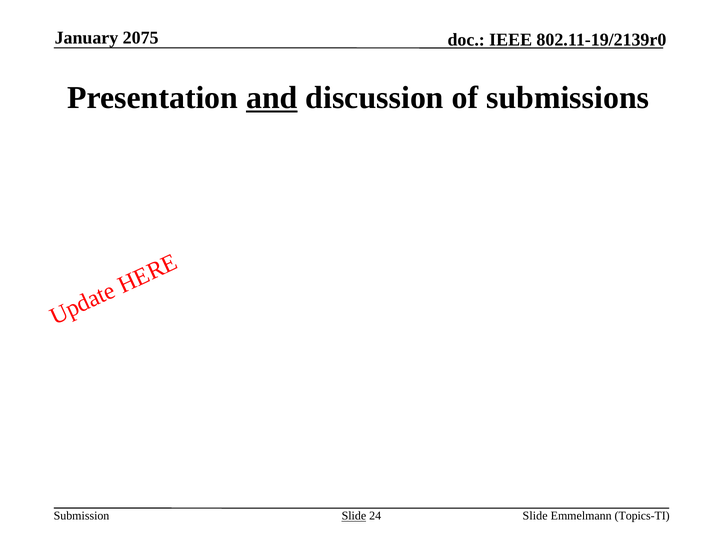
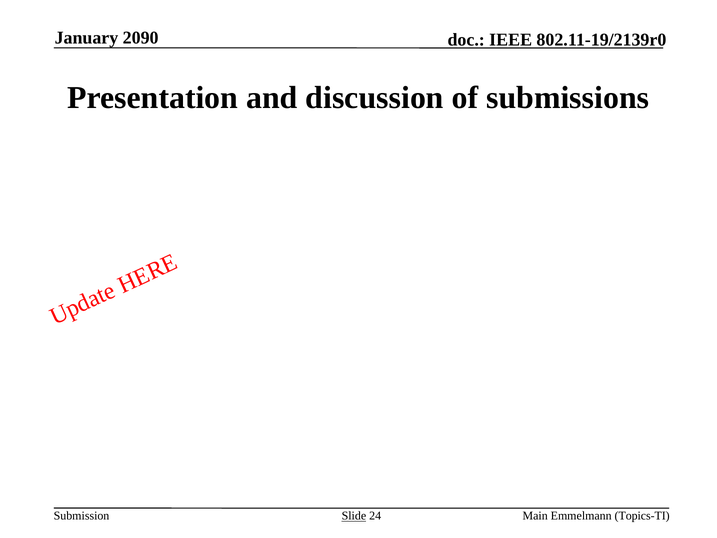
2075: 2075 -> 2090
and underline: present -> none
Slide at (535, 516): Slide -> Main
